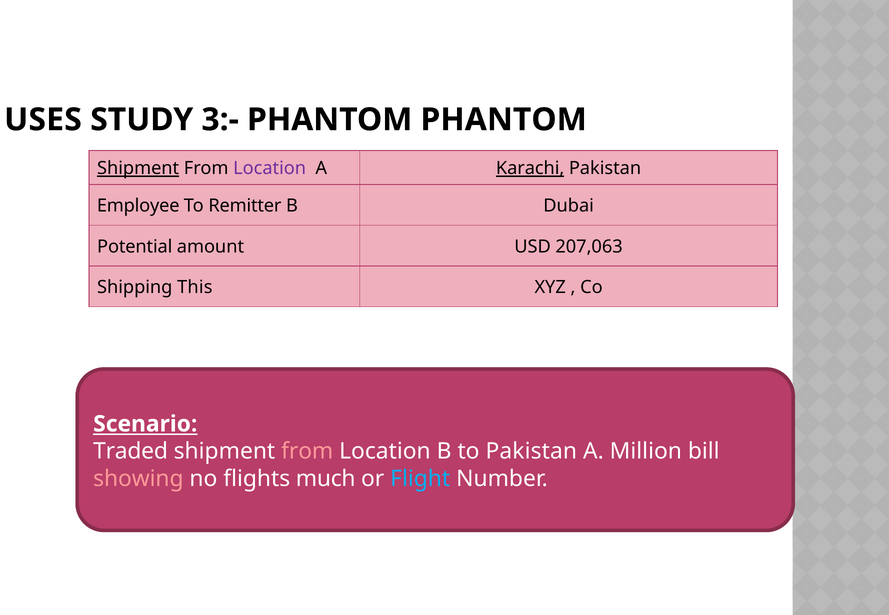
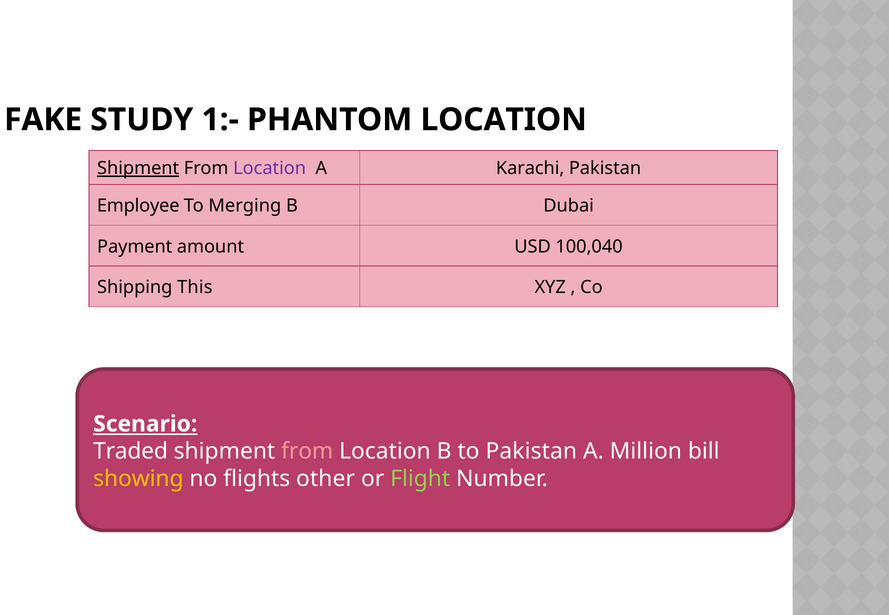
USES: USES -> FAKE
3:-: 3:- -> 1:-
PHANTOM PHANTOM: PHANTOM -> LOCATION
Karachi underline: present -> none
Remitter: Remitter -> Merging
Potential: Potential -> Payment
207,063: 207,063 -> 100,040
showing colour: pink -> yellow
much: much -> other
Flight colour: light blue -> light green
